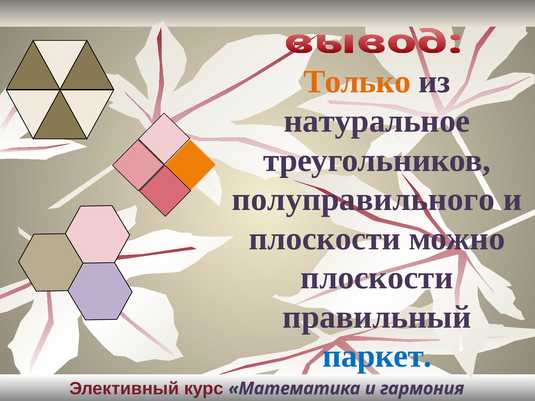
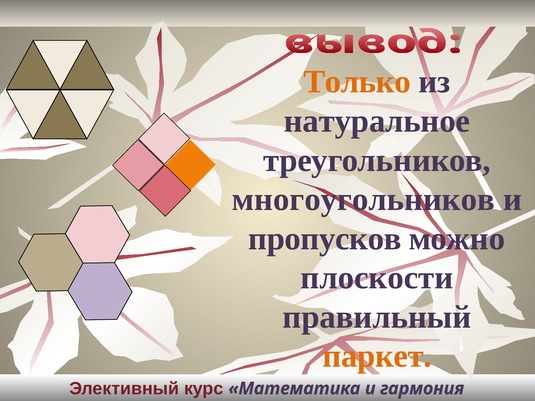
полуправильного: полуправильного -> многоугольников
плоскости at (325, 239): плоскости -> пропусков
паркет colour: blue -> orange
